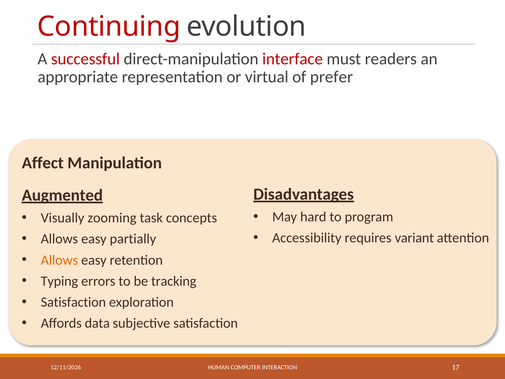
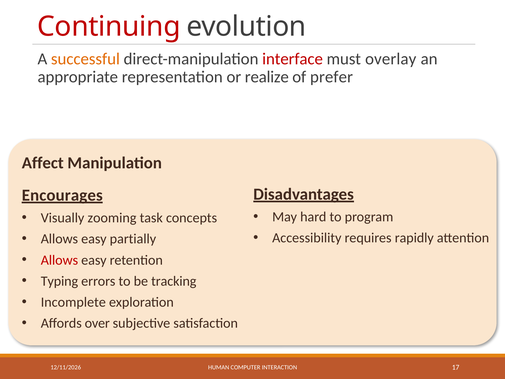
successful colour: red -> orange
readers: readers -> overlay
virtual: virtual -> realize
Augmented: Augmented -> Encourages
variant: variant -> rapidly
Allows at (59, 260) colour: orange -> red
Satisfaction at (73, 302): Satisfaction -> Incomplete
data: data -> over
